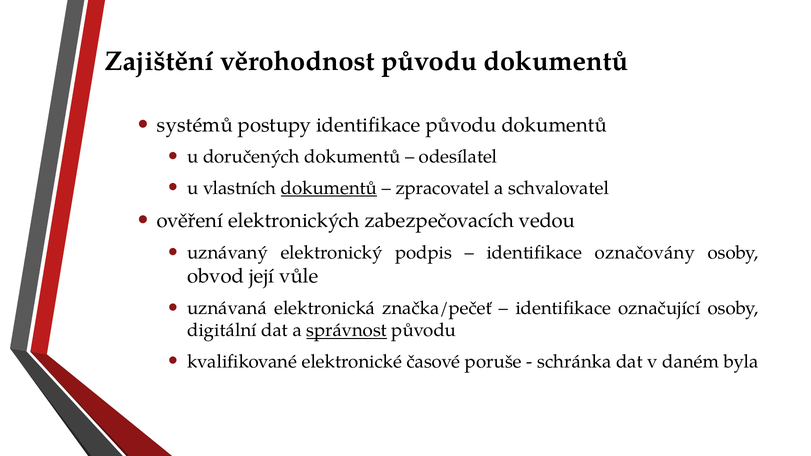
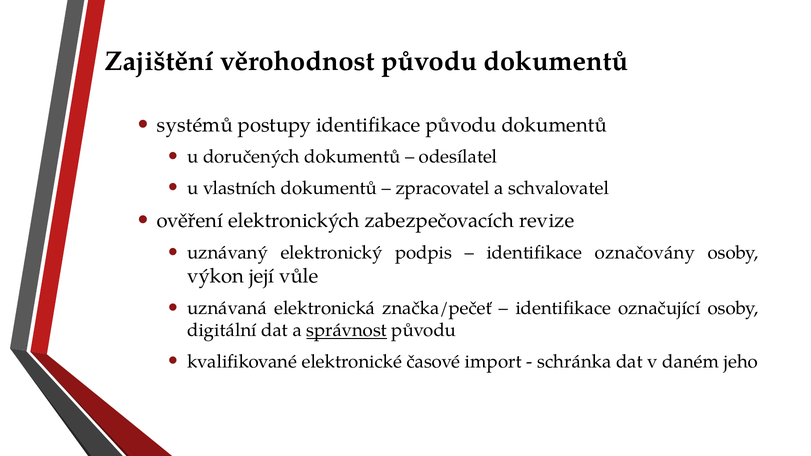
dokumentů at (329, 188) underline: present -> none
vedou: vedou -> revize
obvod: obvod -> výkon
poruše: poruše -> import
byla: byla -> jeho
